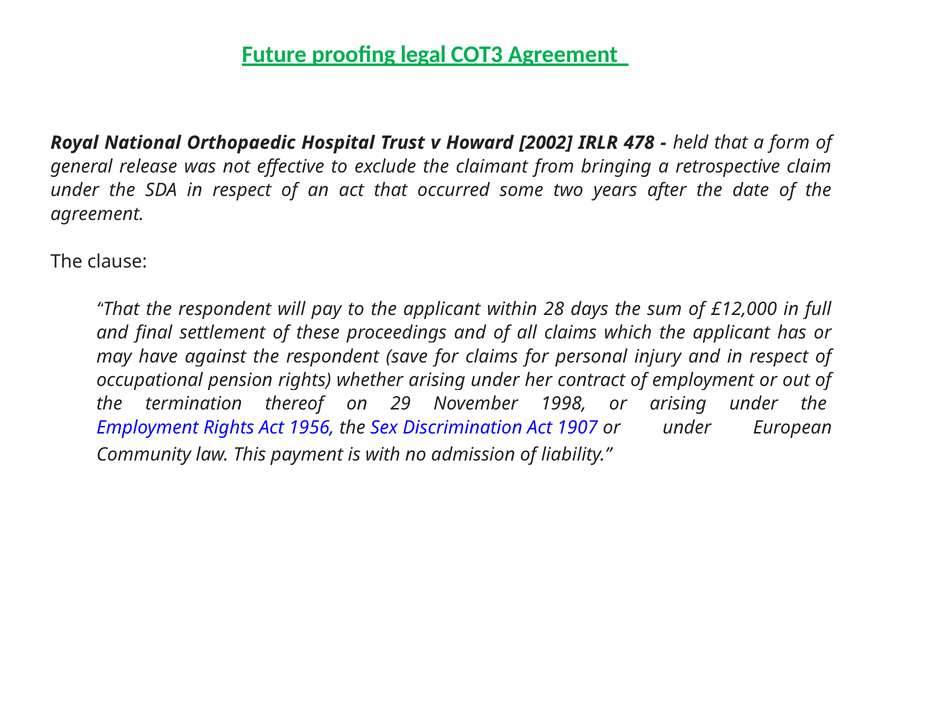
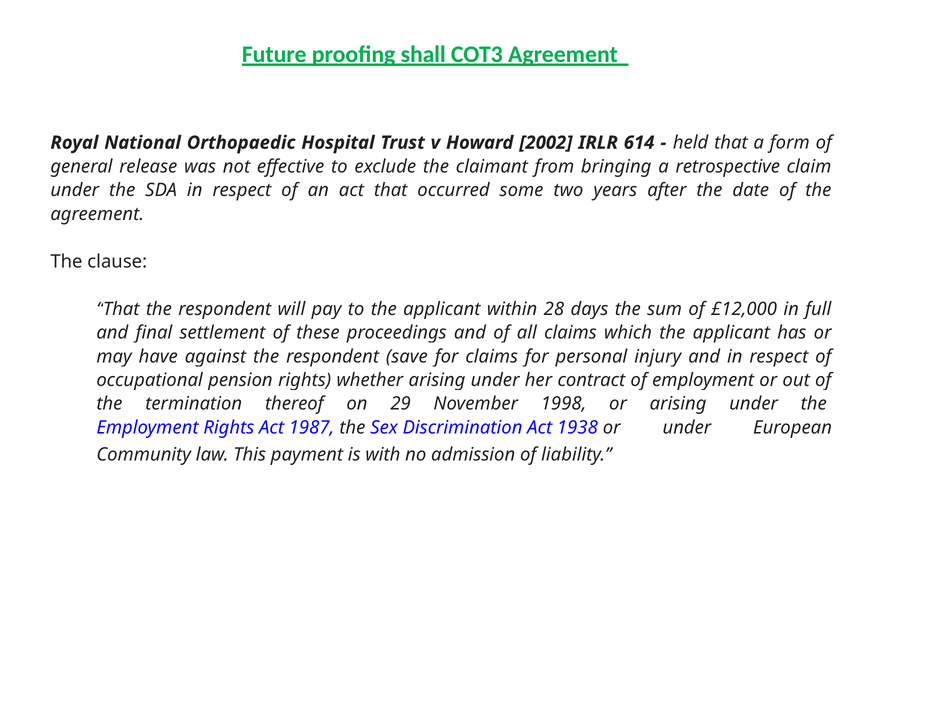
legal: legal -> shall
478: 478 -> 614
1956: 1956 -> 1987
1907: 1907 -> 1938
